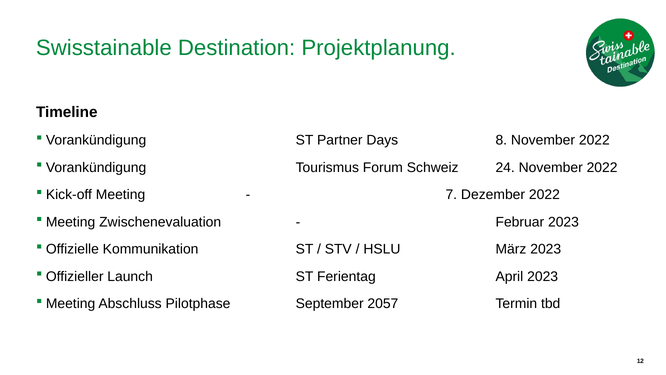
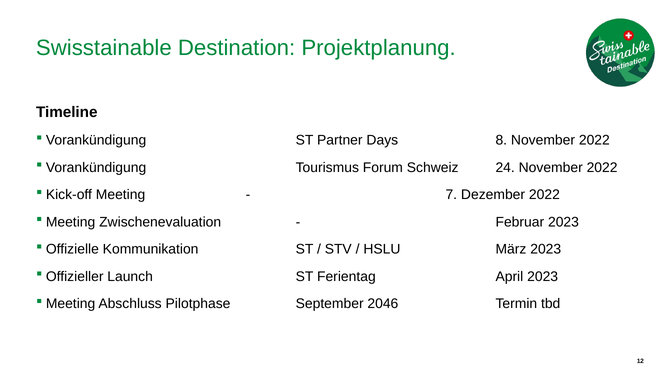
2057: 2057 -> 2046
